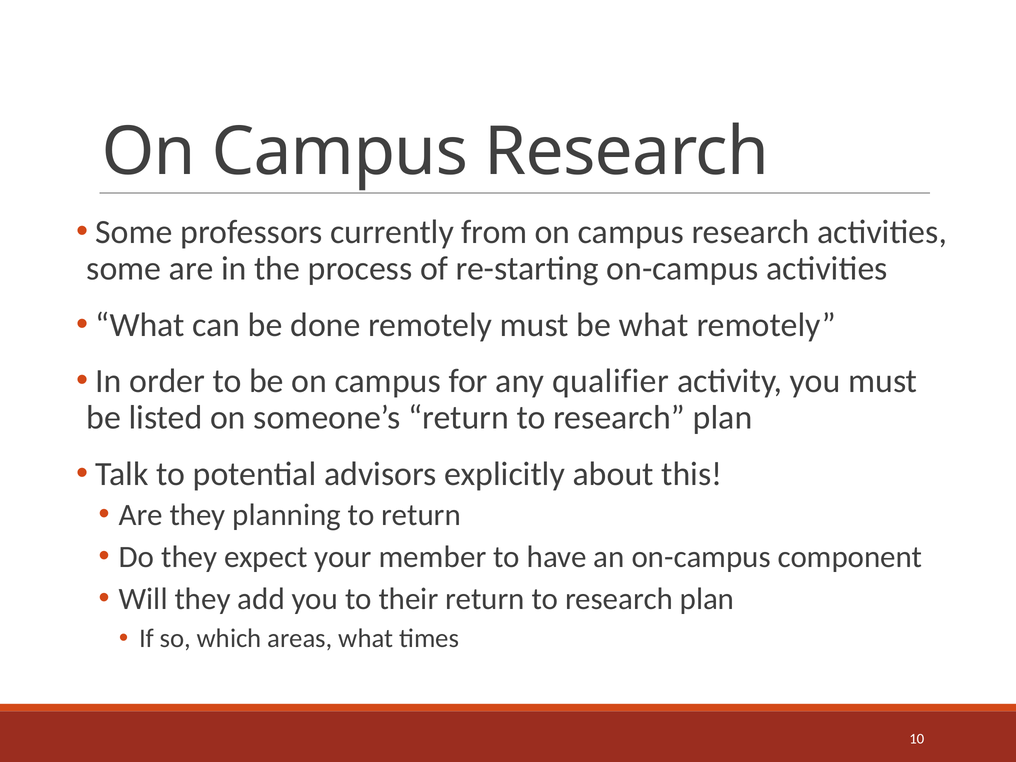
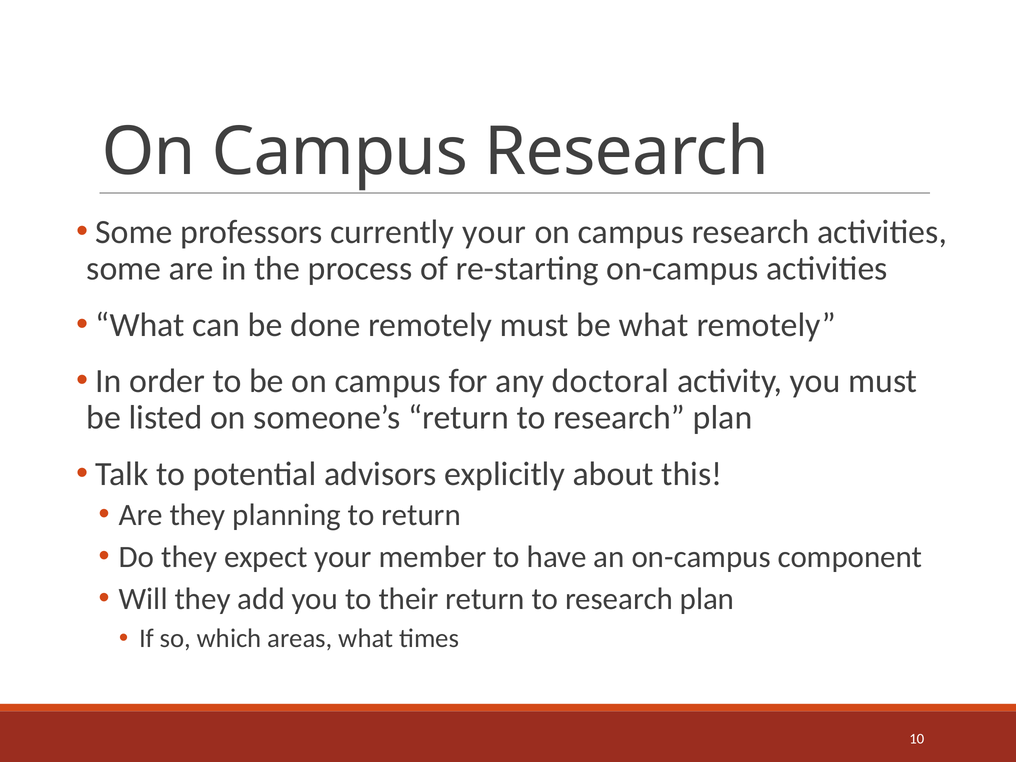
currently from: from -> your
qualifier: qualifier -> doctoral
